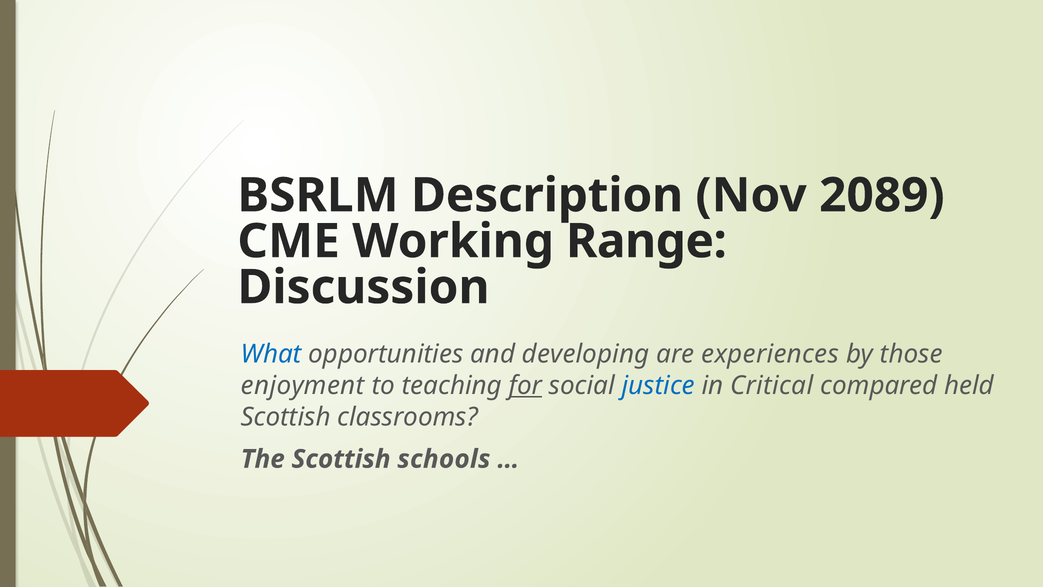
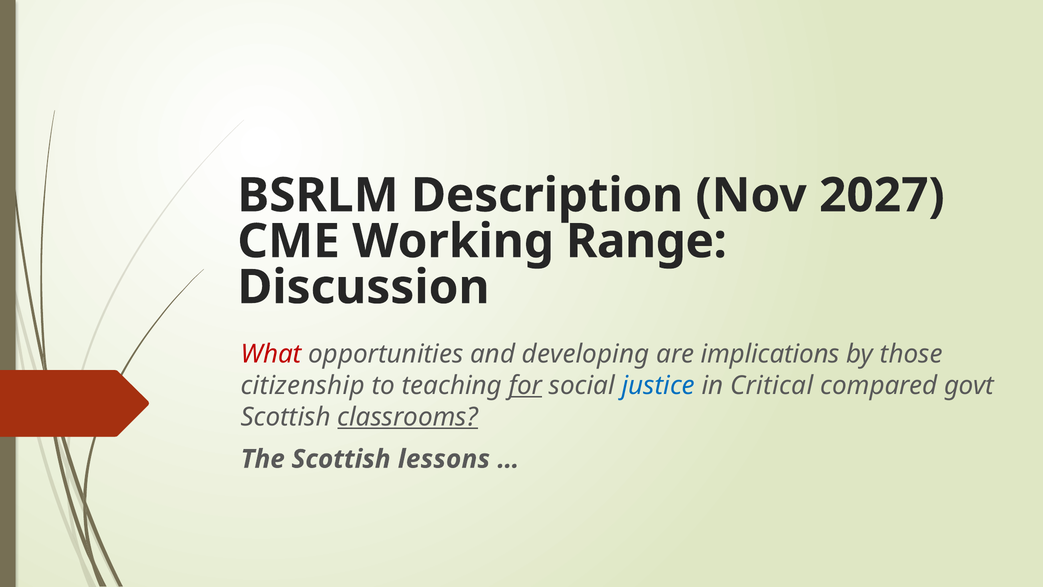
2089: 2089 -> 2027
What colour: blue -> red
experiences: experiences -> implications
enjoyment: enjoyment -> citizenship
held: held -> govt
classrooms underline: none -> present
schools: schools -> lessons
